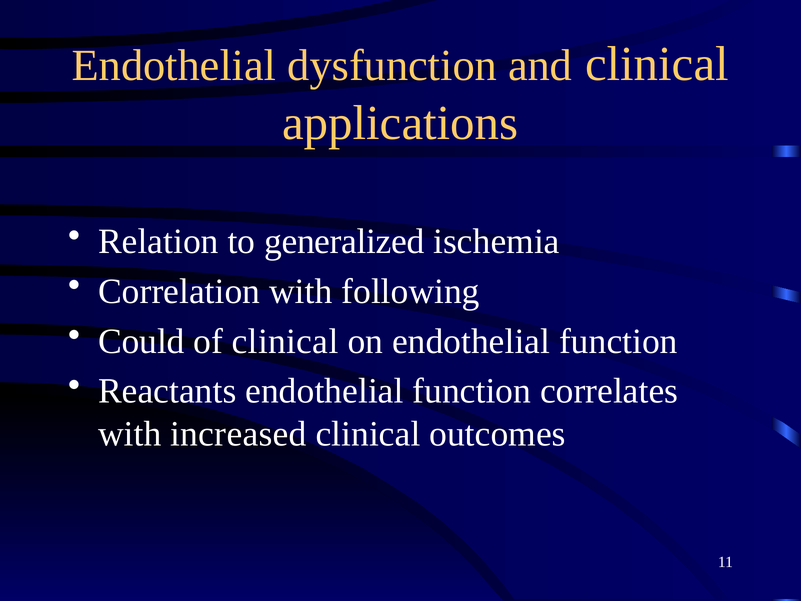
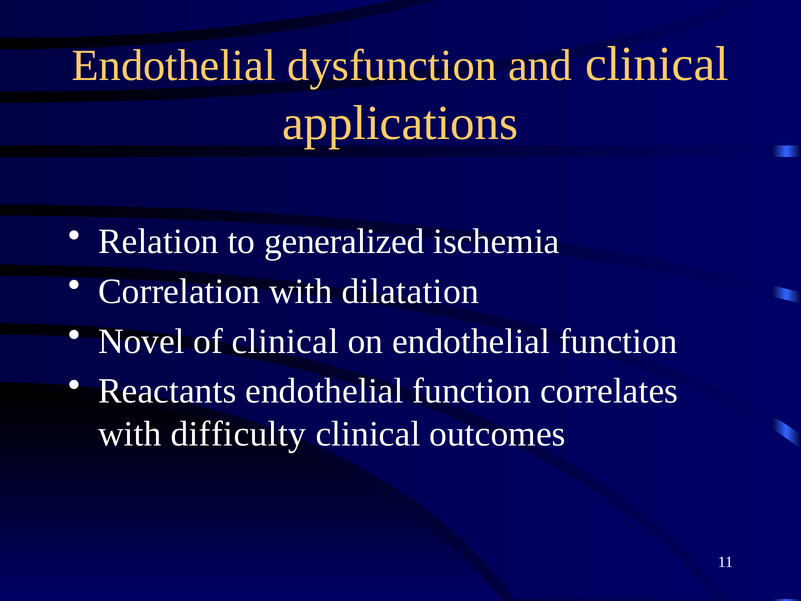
following: following -> dilatation
Could: Could -> Novel
increased: increased -> difficulty
